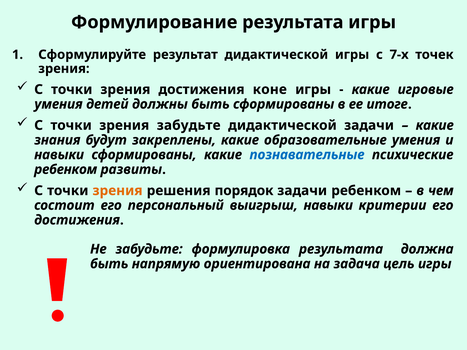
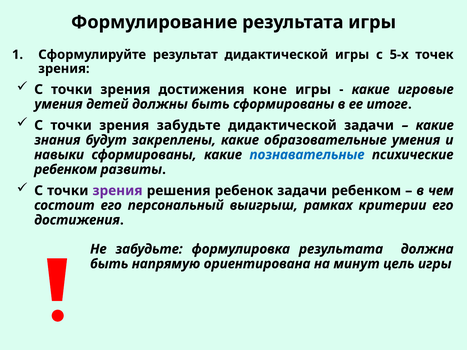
7-х: 7-х -> 5-х
зрения at (118, 191) colour: orange -> purple
порядок: порядок -> ребенок
выигрыш навыки: навыки -> рамках
задача: задача -> минут
